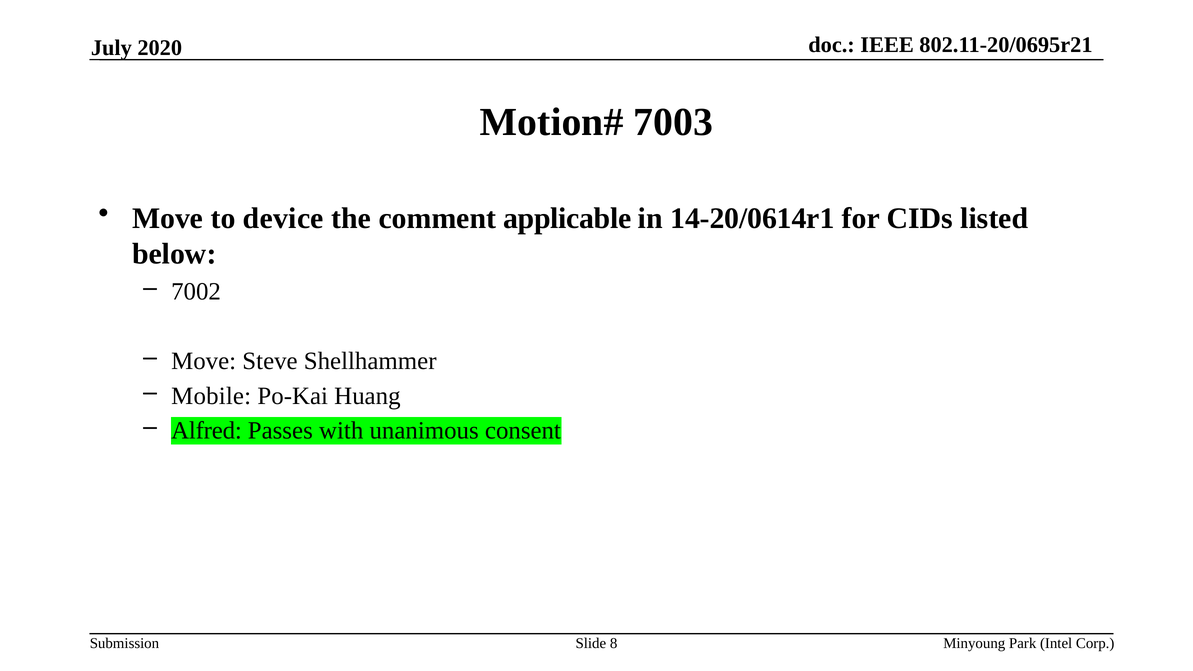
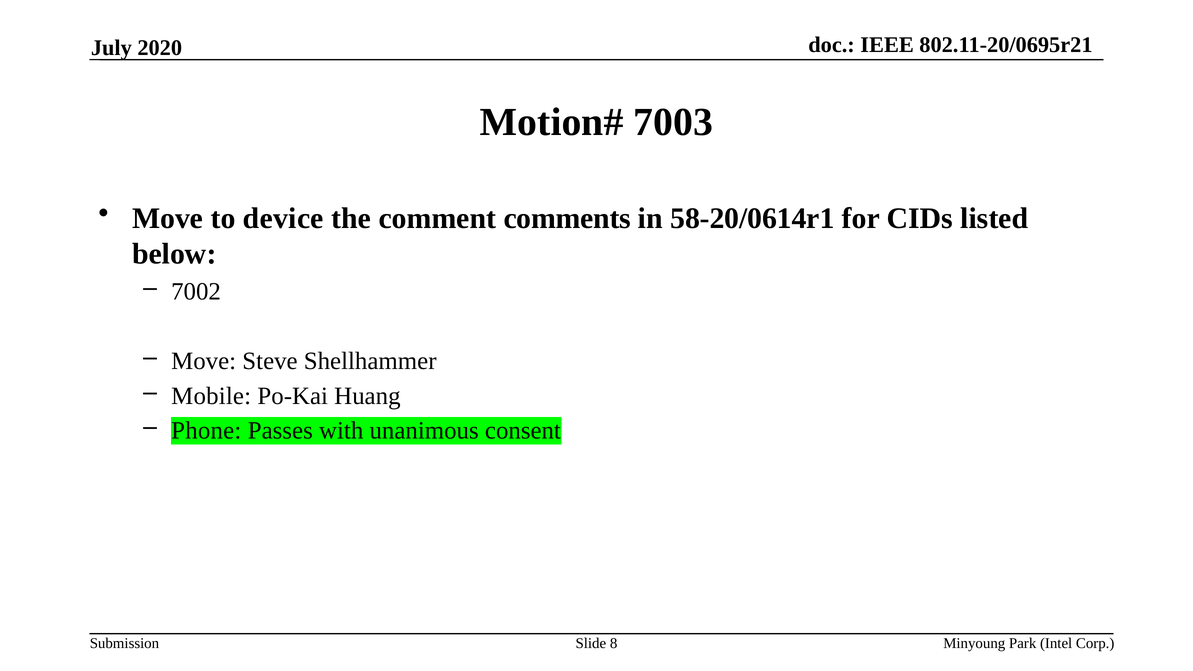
applicable: applicable -> comments
14-20/0614r1: 14-20/0614r1 -> 58-20/0614r1
Alfred: Alfred -> Phone
